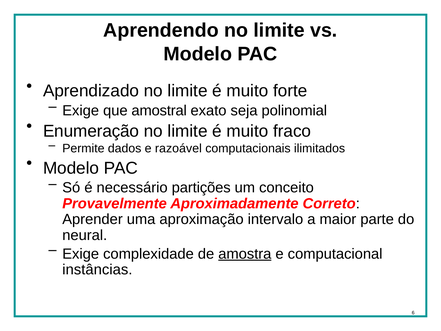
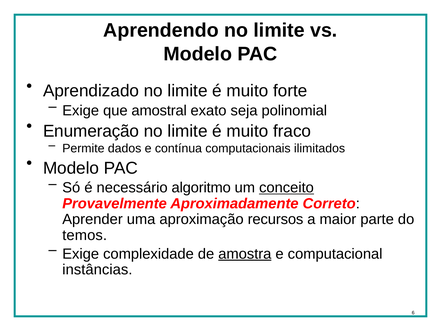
razoável: razoável -> contínua
partições: partições -> algoritmo
conceito underline: none -> present
intervalo: intervalo -> recursos
neural: neural -> temos
